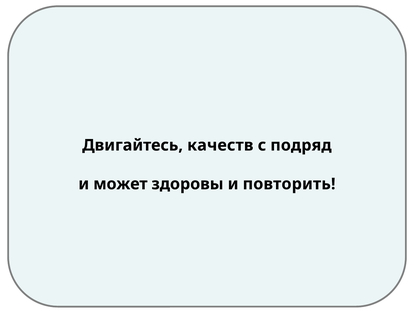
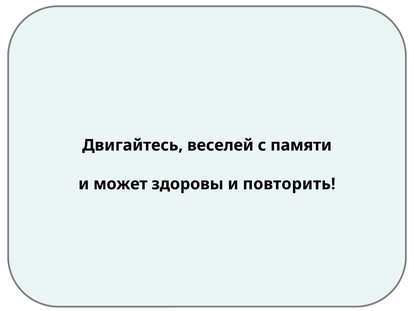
качеств: качеств -> веселей
подряд: подряд -> памяти
